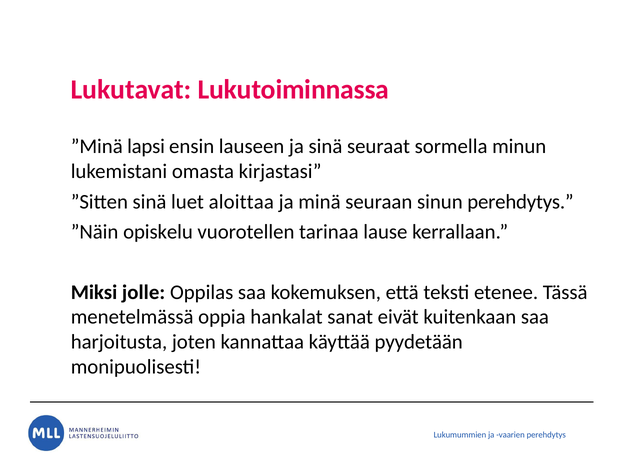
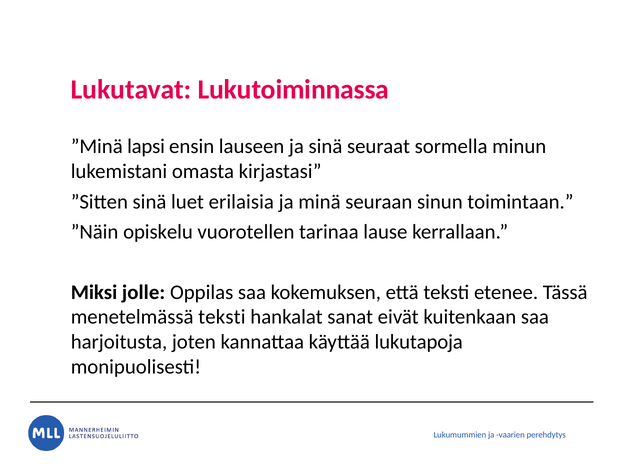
aloittaa: aloittaa -> erilaisia
sinun perehdytys: perehdytys -> toimintaan
menetelmässä oppia: oppia -> teksti
pyydetään: pyydetään -> lukutapoja
